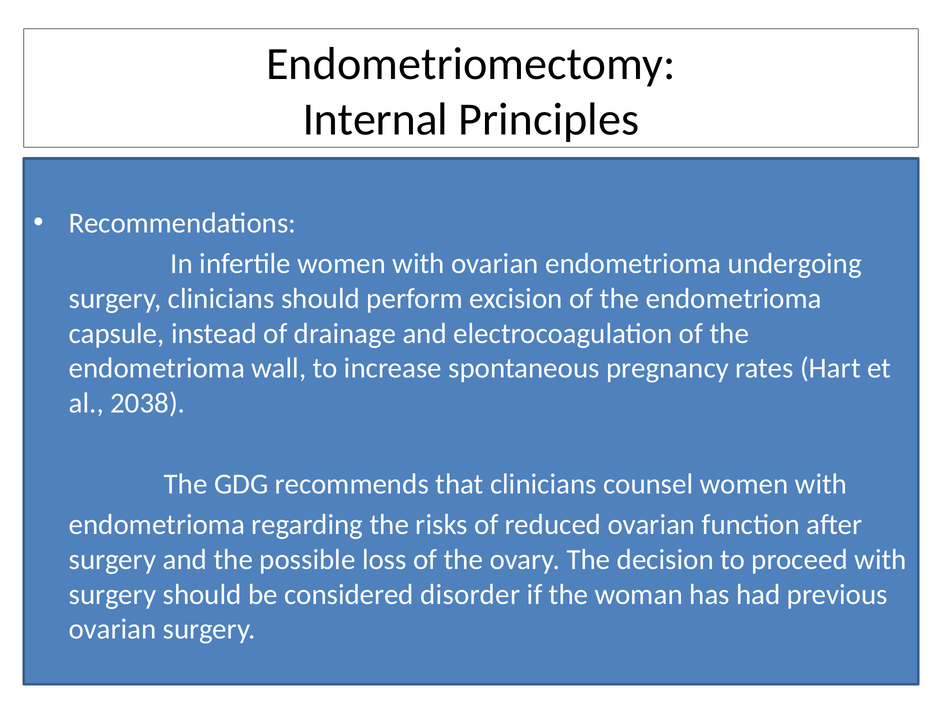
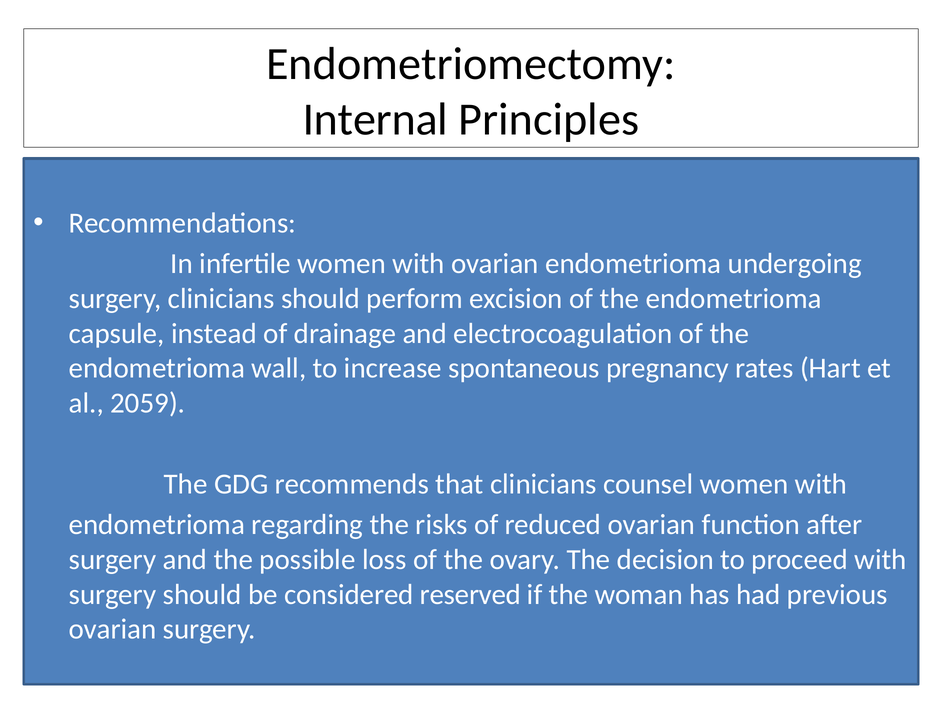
2038: 2038 -> 2059
disorder: disorder -> reserved
